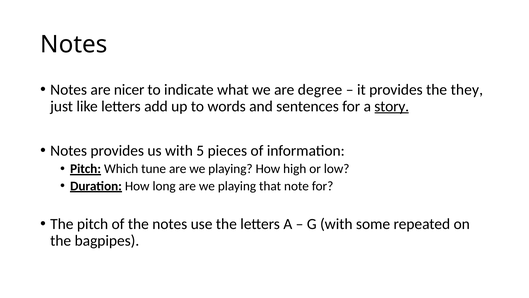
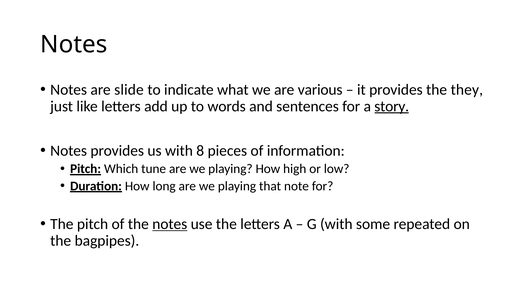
nicer: nicer -> slide
degree: degree -> various
5: 5 -> 8
notes at (170, 224) underline: none -> present
